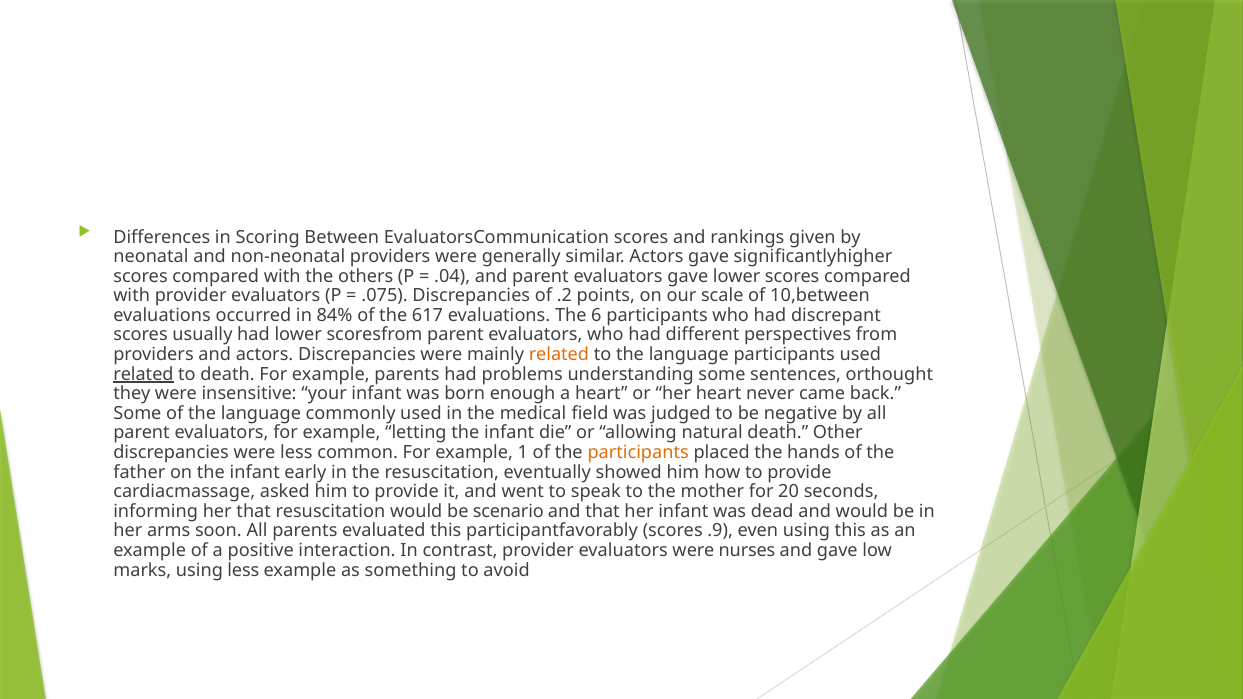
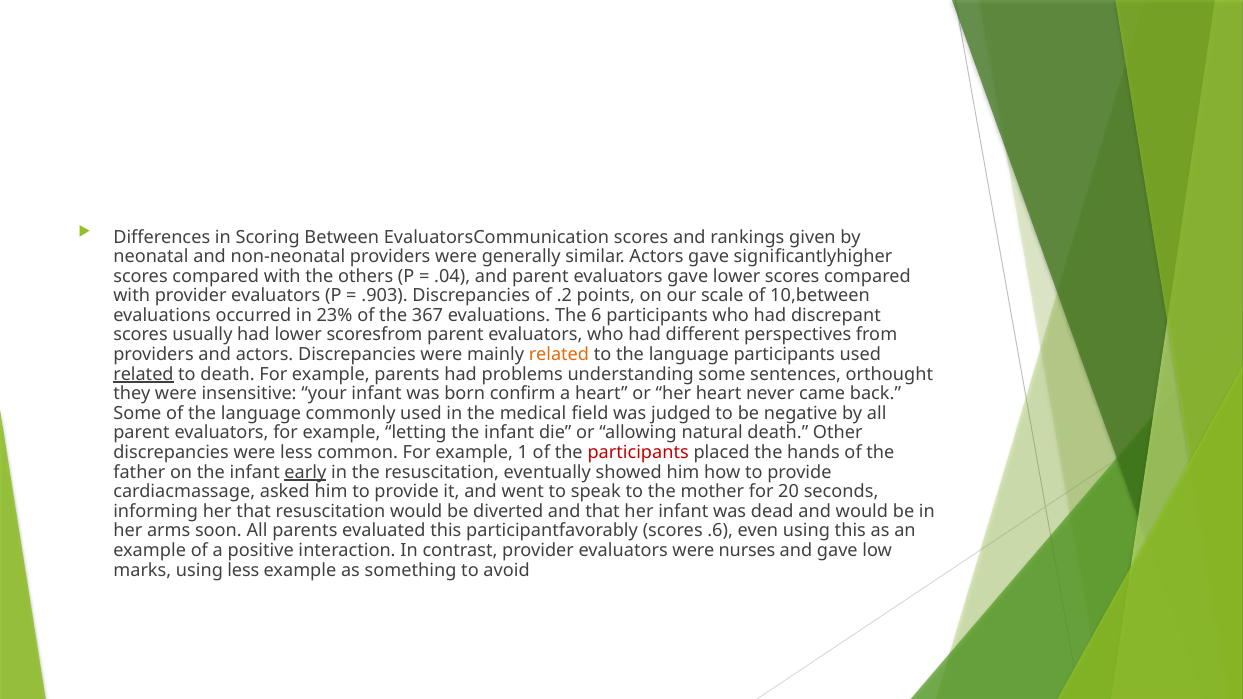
.075: .075 -> .903
84%: 84% -> 23%
617: 617 -> 367
enough: enough -> conﬁrm
participants at (638, 453) colour: orange -> red
early underline: none -> present
scenario: scenario -> diverted
.9: .9 -> .6
